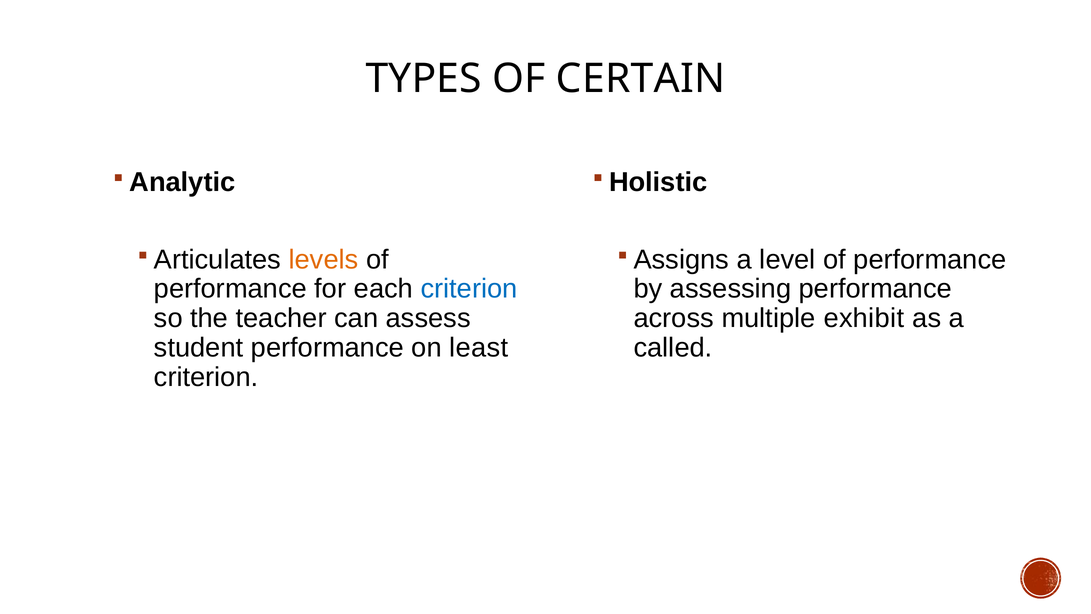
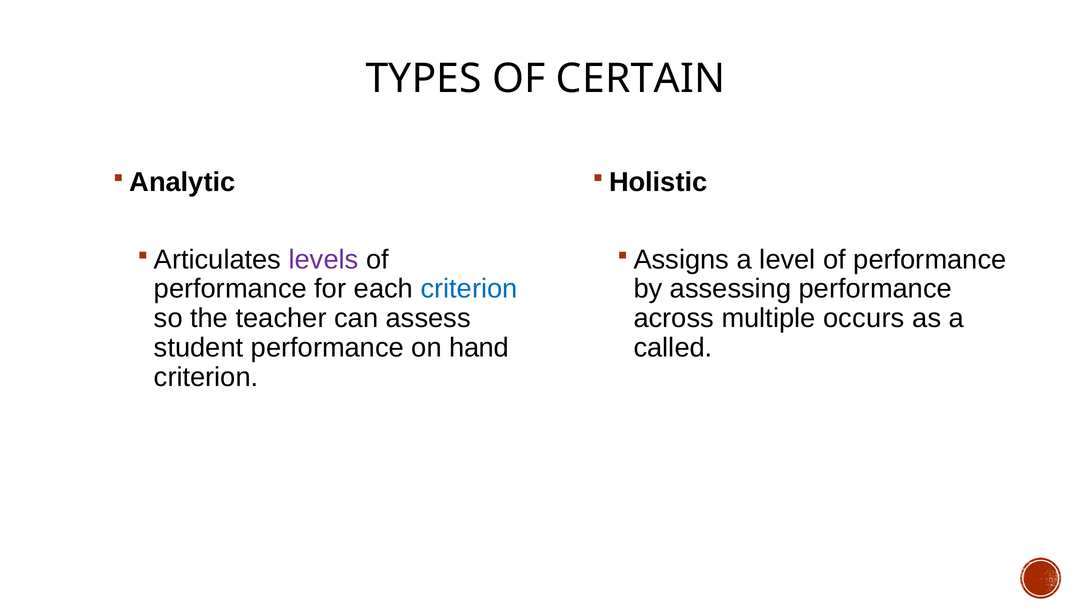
levels colour: orange -> purple
exhibit: exhibit -> occurs
least: least -> hand
